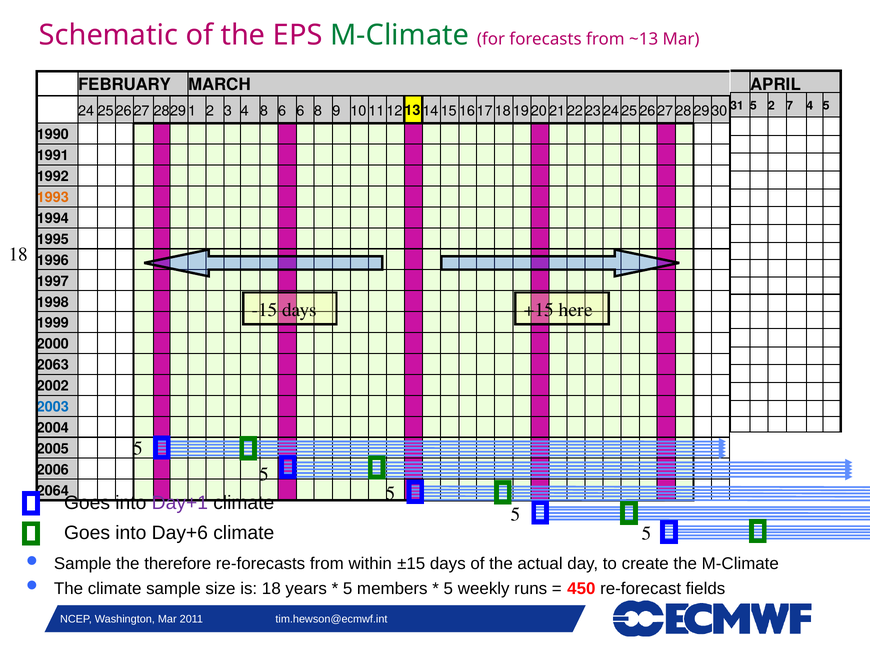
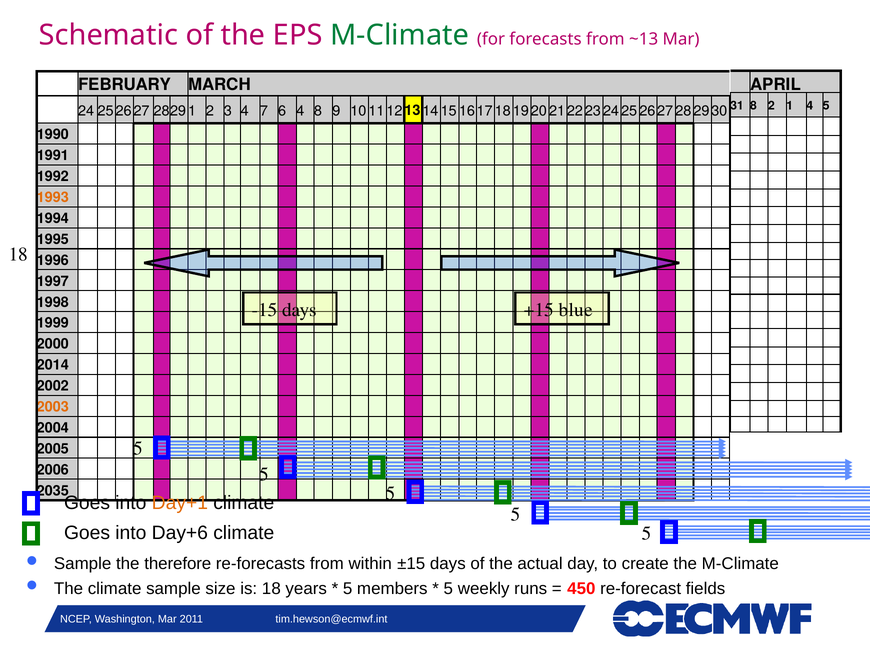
31 5: 5 -> 8
7: 7 -> 1
4 8: 8 -> 7
6 6: 6 -> 4
here: here -> blue
2063: 2063 -> 2014
2003 colour: blue -> orange
2064: 2064 -> 2035
Day+1 colour: purple -> orange
